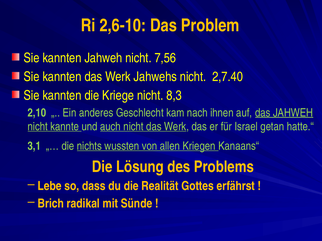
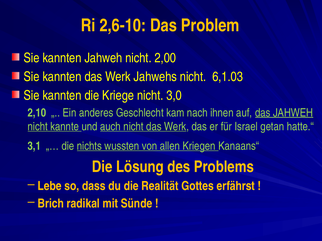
7,56: 7,56 -> 2,00
2,7.40: 2,7.40 -> 6,1.03
8,3: 8,3 -> 3,0
